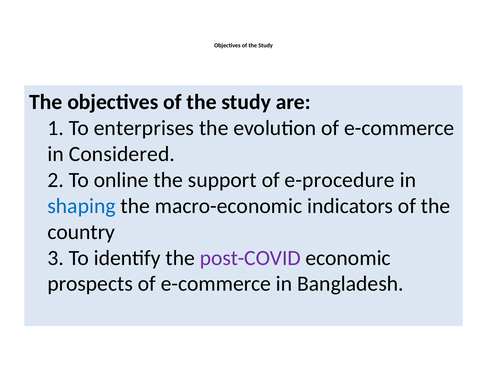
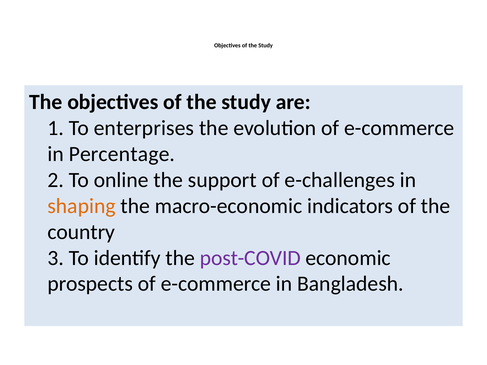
Considered: Considered -> Percentage
e-procedure: e-procedure -> e-challenges
shaping colour: blue -> orange
